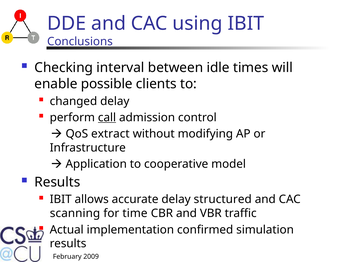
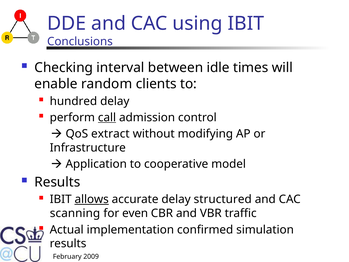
possible: possible -> random
changed: changed -> hundred
allows underline: none -> present
time: time -> even
